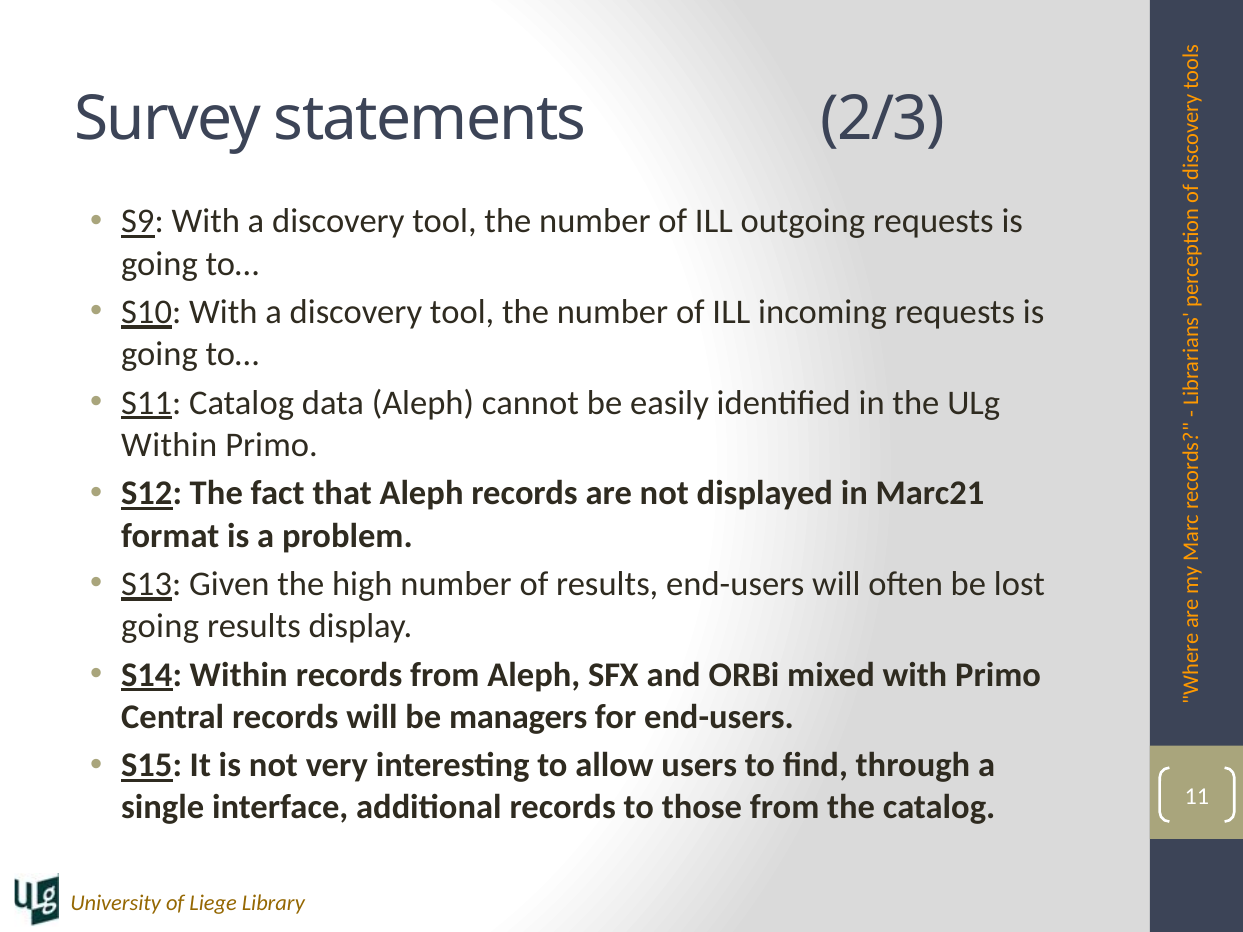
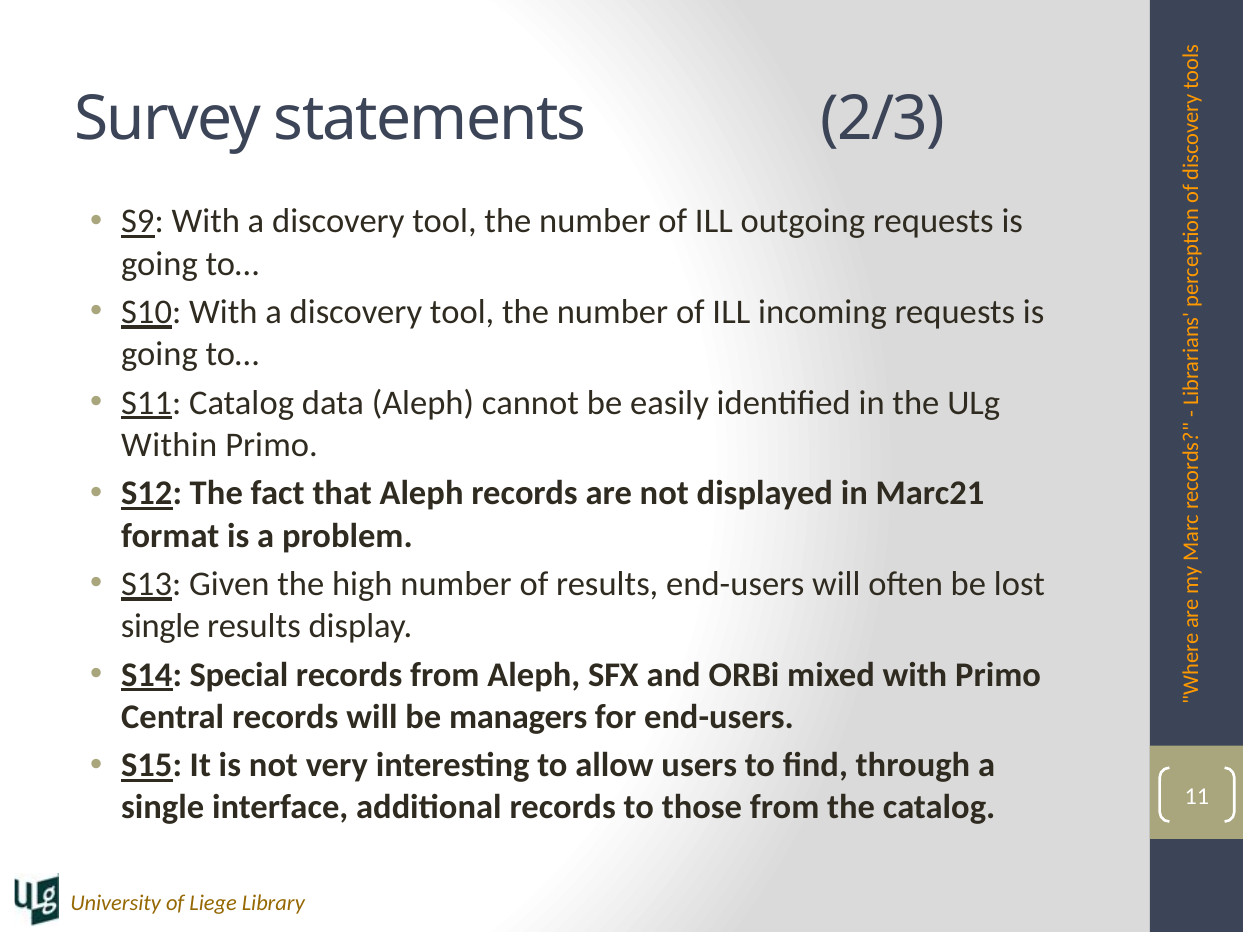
going at (160, 626): going -> single
S14 Within: Within -> Special
